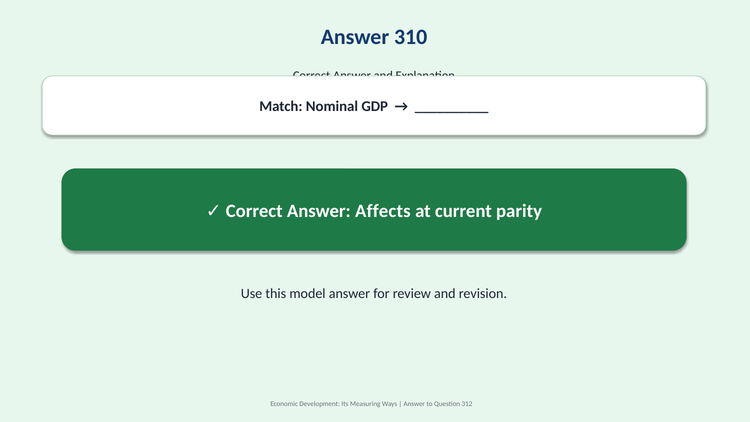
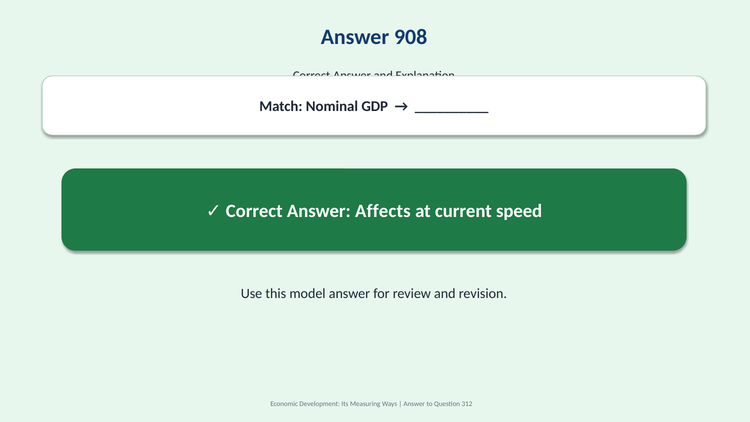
310: 310 -> 908
parity: parity -> speed
